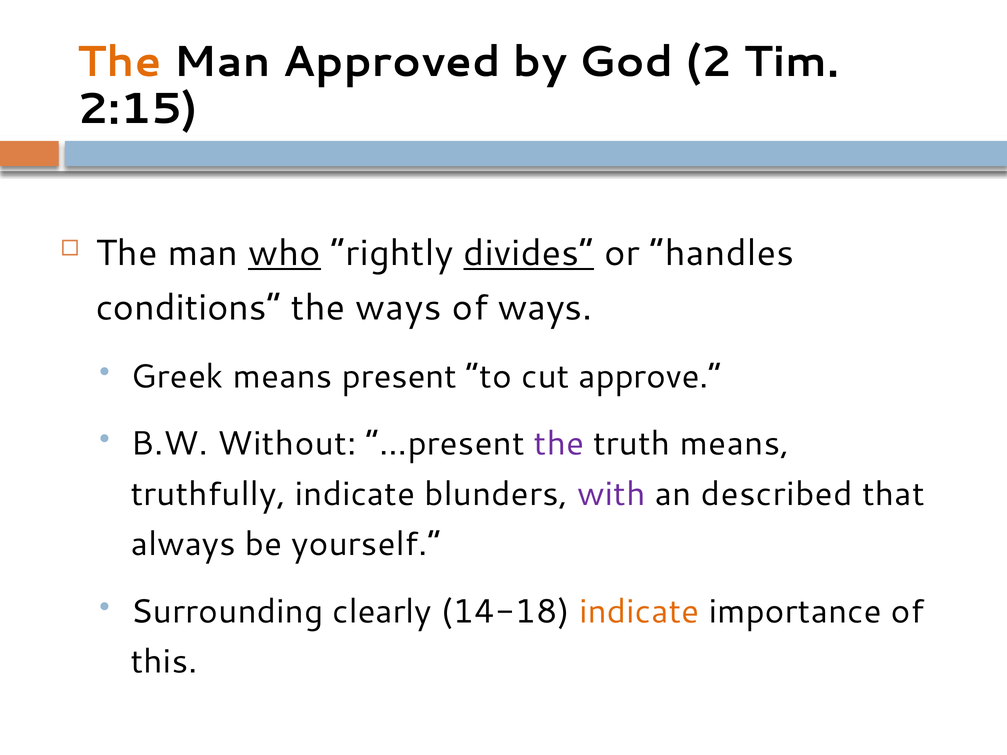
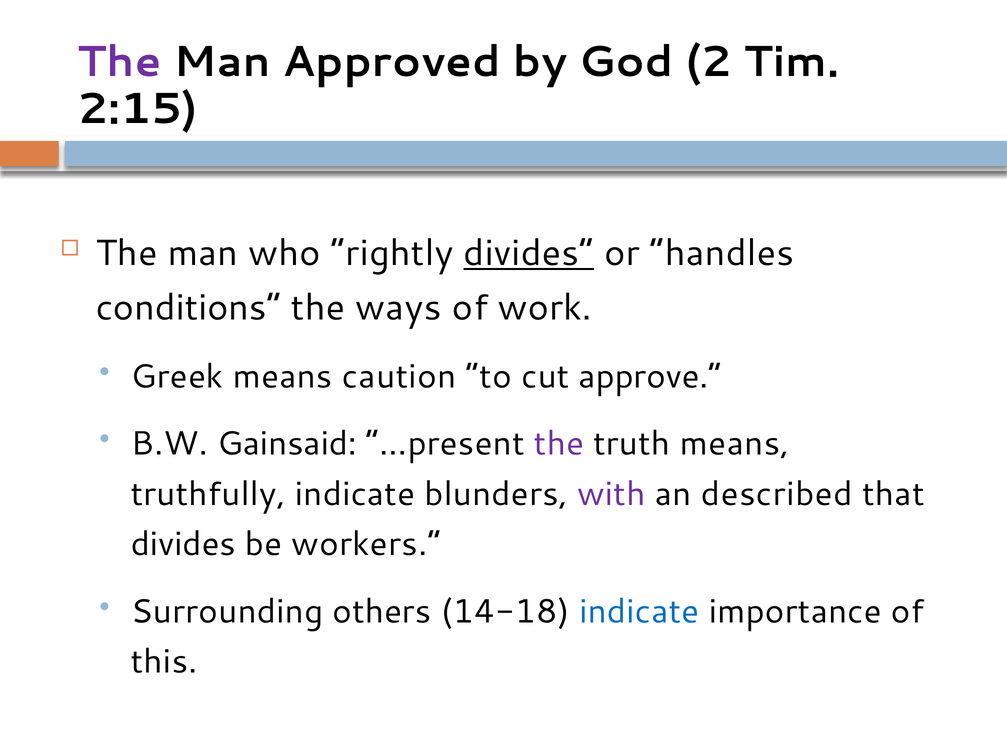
The at (119, 62) colour: orange -> purple
who underline: present -> none
of ways: ways -> work
present: present -> caution
Without: Without -> Gainsaid
always at (183, 545): always -> divides
yourself: yourself -> workers
clearly: clearly -> others
indicate at (639, 612) colour: orange -> blue
